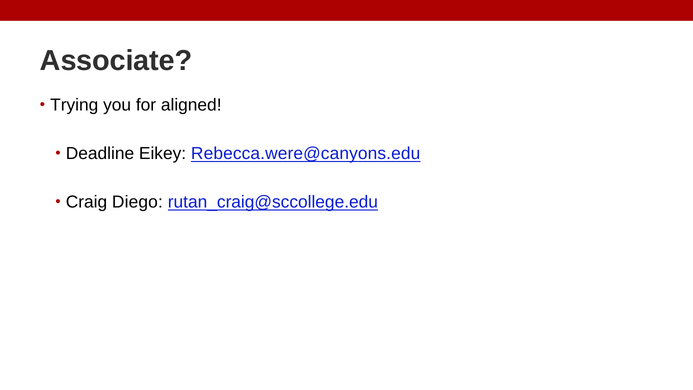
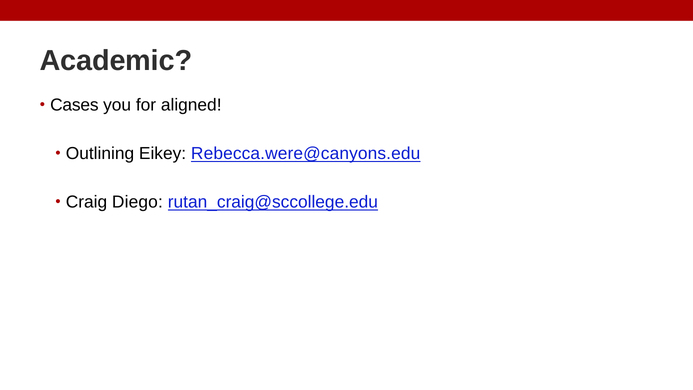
Associate: Associate -> Academic
Trying: Trying -> Cases
Deadline: Deadline -> Outlining
